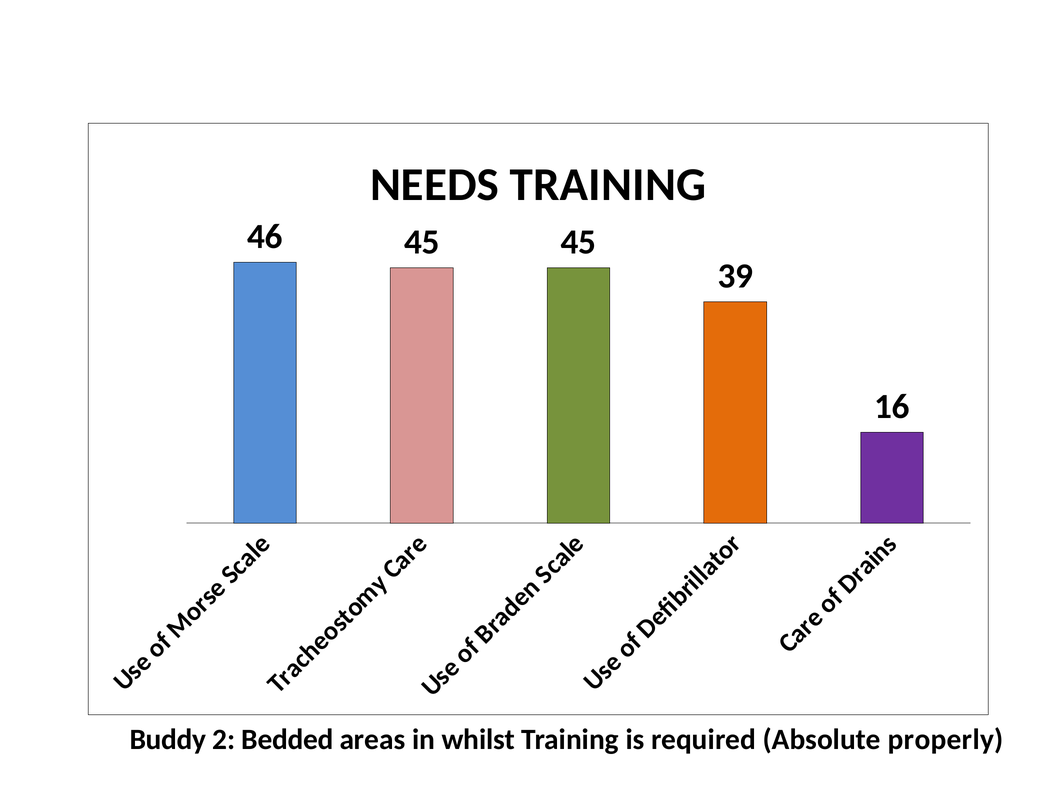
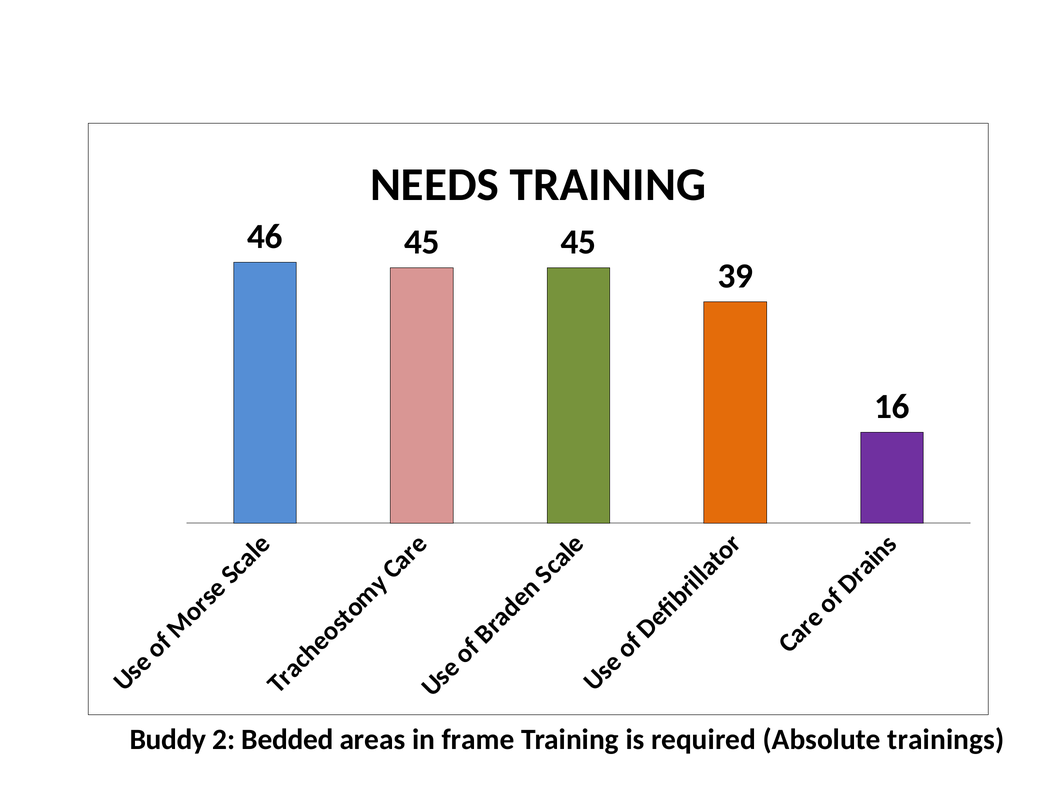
whilst: whilst -> frame
properly: properly -> trainings
